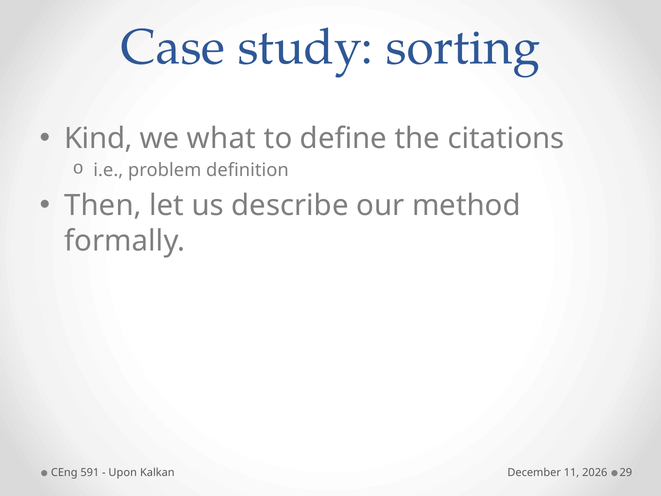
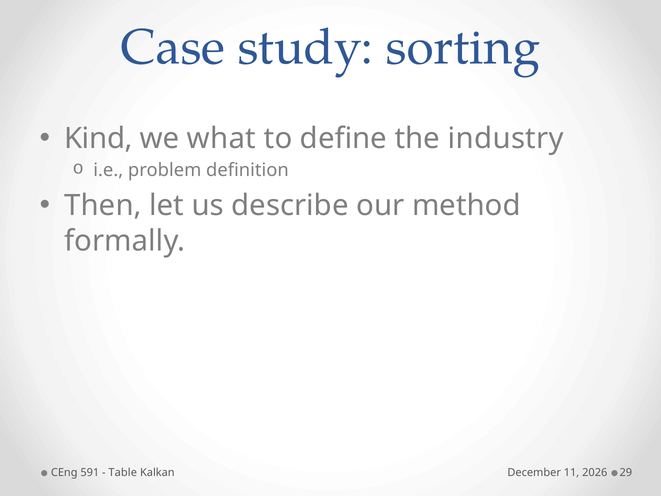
citations: citations -> industry
Upon: Upon -> Table
